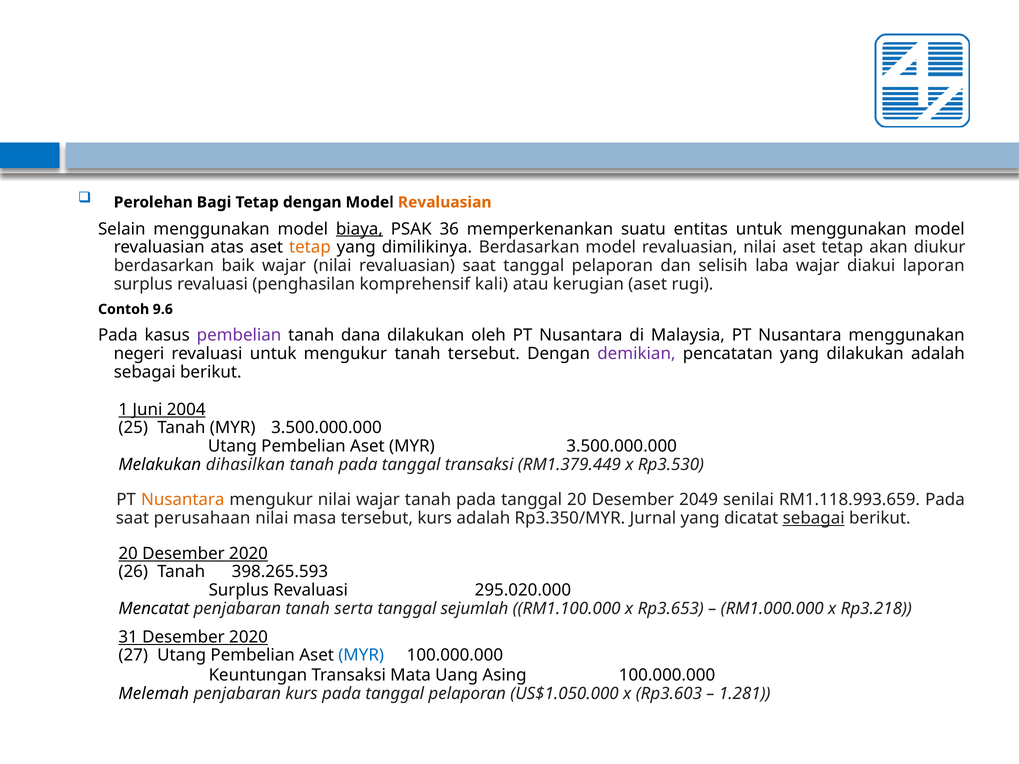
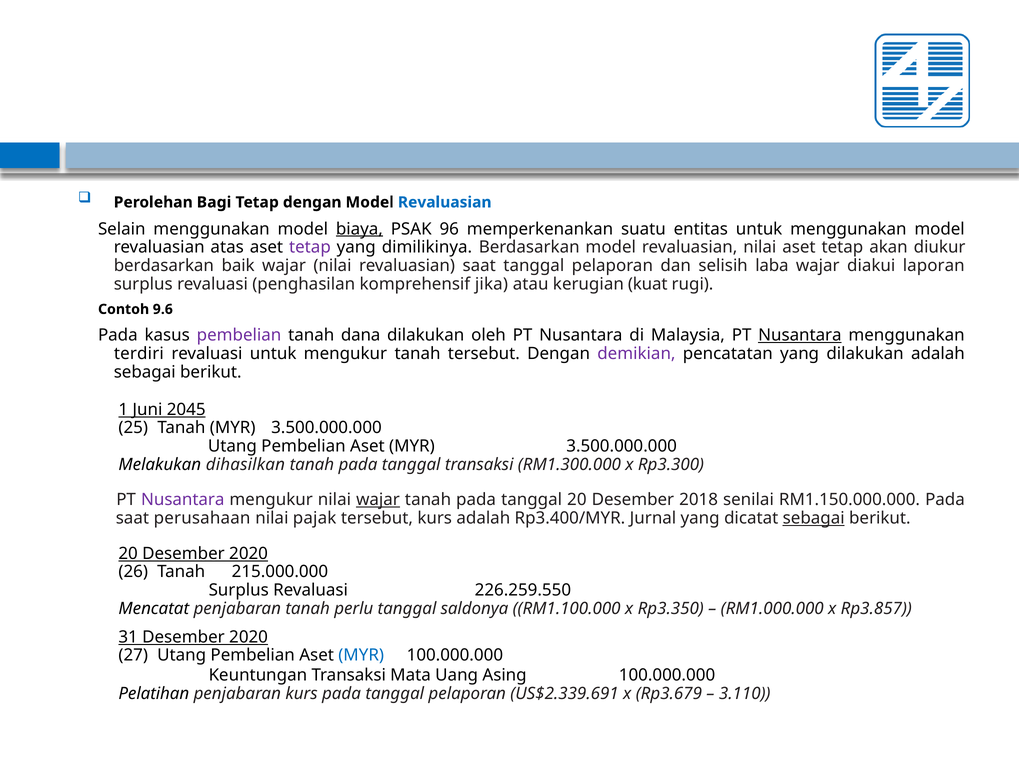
Revaluasian at (445, 202) colour: orange -> blue
36: 36 -> 96
tetap at (310, 247) colour: orange -> purple
kali: kali -> jika
kerugian aset: aset -> kuat
Nusantara at (800, 335) underline: none -> present
negeri: negeri -> terdiri
2004: 2004 -> 2045
RM1.379.449: RM1.379.449 -> RM1.300.000
Rp3.530: Rp3.530 -> Rp3.300
Nusantara at (183, 500) colour: orange -> purple
wajar at (378, 500) underline: none -> present
2049: 2049 -> 2018
RM1.118.993.659: RM1.118.993.659 -> RM1.150.000.000
masa: masa -> pajak
Rp3.350/MYR: Rp3.350/MYR -> Rp3.400/MYR
398.265.593: 398.265.593 -> 215.000.000
295.020.000: 295.020.000 -> 226.259.550
serta: serta -> perlu
sejumlah: sejumlah -> saldonya
Rp3.653: Rp3.653 -> Rp3.350
Rp3.218: Rp3.218 -> Rp3.857
Melemah: Melemah -> Pelatihan
US$1.050.000: US$1.050.000 -> US$2.339.691
Rp3.603: Rp3.603 -> Rp3.679
1.281: 1.281 -> 3.110
